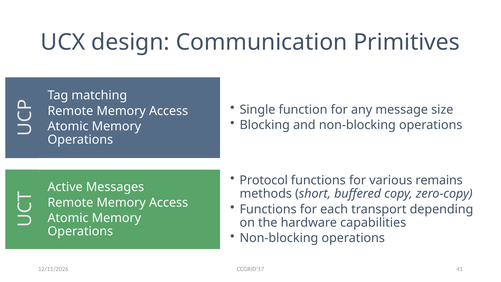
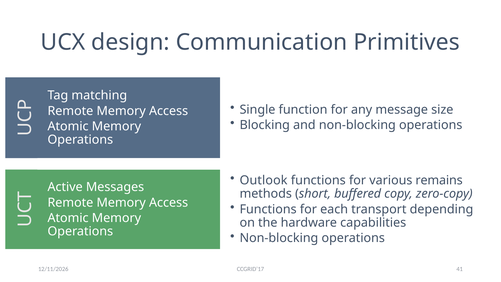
Protocol: Protocol -> Outlook
